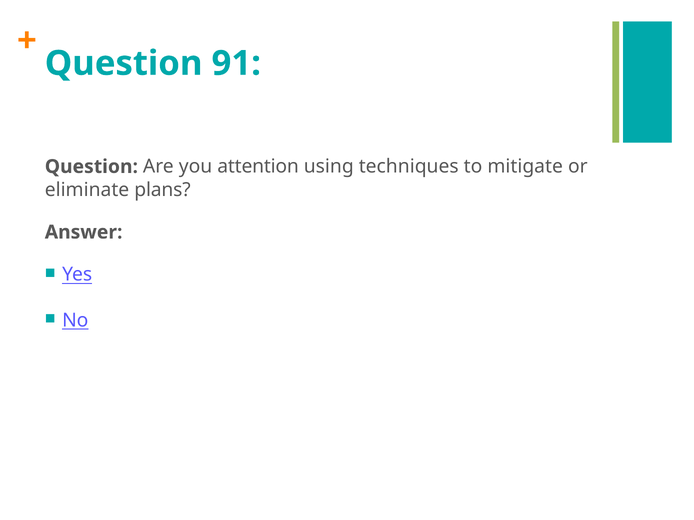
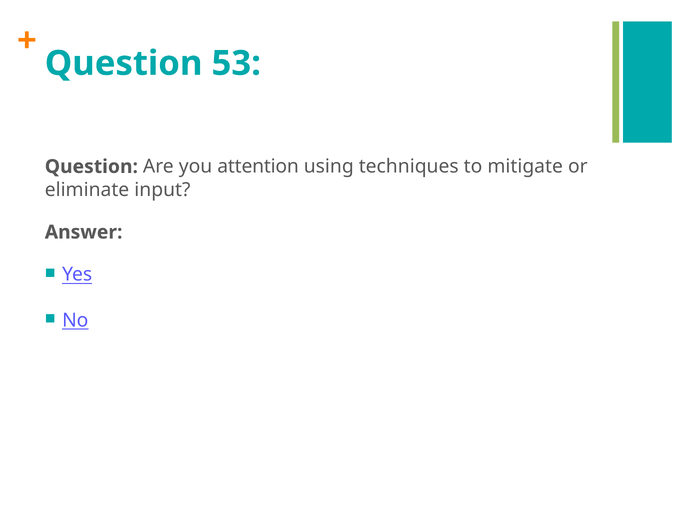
91: 91 -> 53
plans: plans -> input
